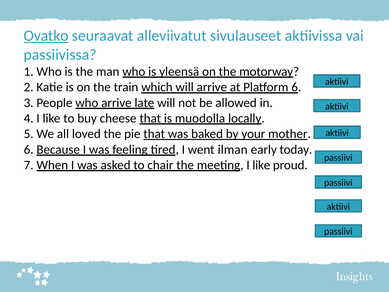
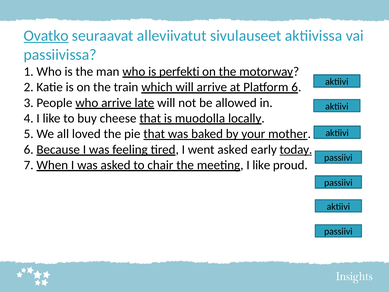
yleensä: yleensä -> perfekti
went ilman: ilman -> asked
today underline: none -> present
